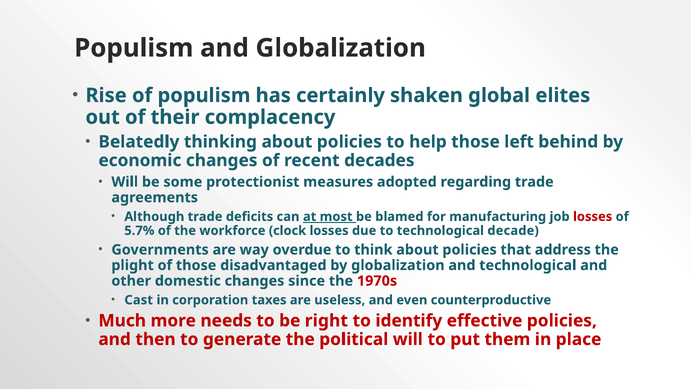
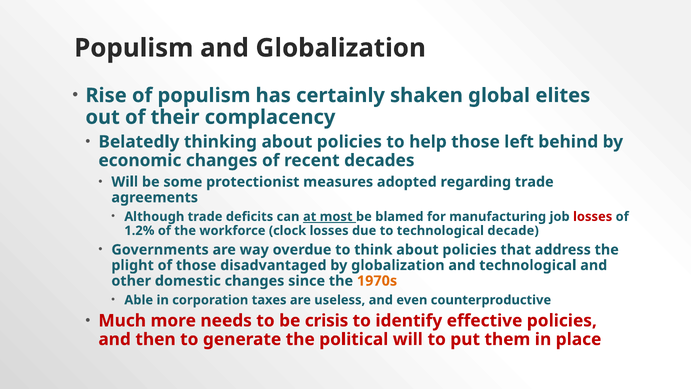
5.7%: 5.7% -> 1.2%
1970s colour: red -> orange
Cast: Cast -> Able
right: right -> crisis
